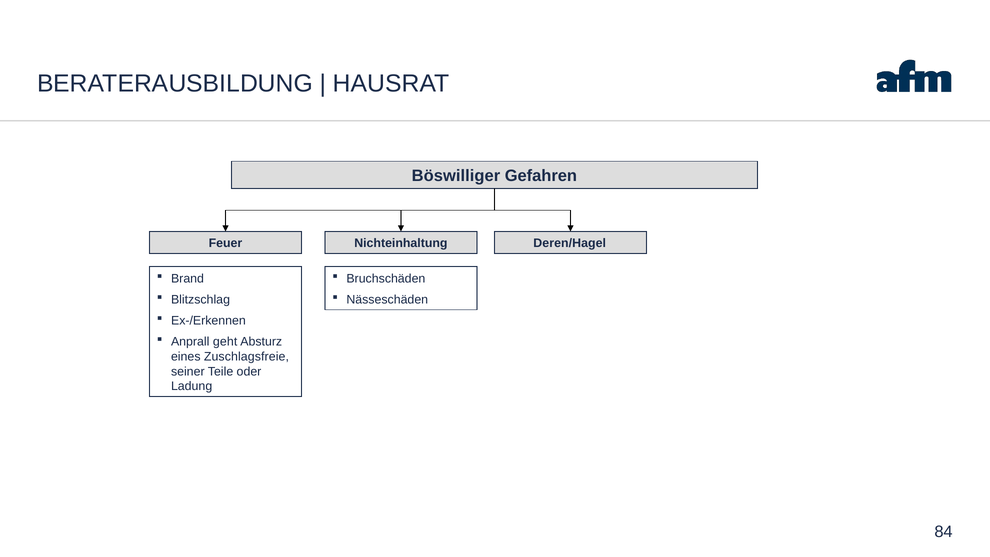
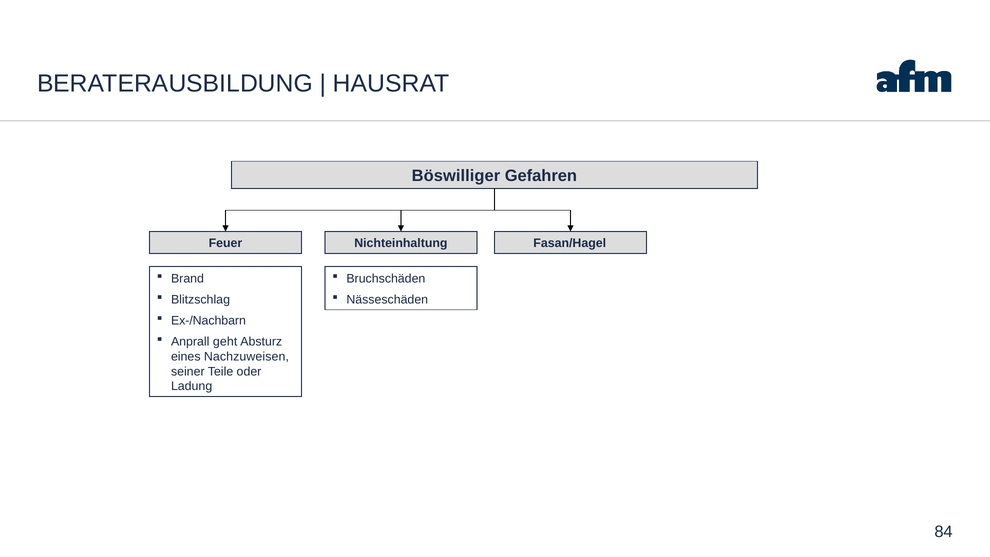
Deren/Hagel: Deren/Hagel -> Fasan/Hagel
Ex-/Erkennen: Ex-/Erkennen -> Ex-/Nachbarn
Zuschlagsfreie: Zuschlagsfreie -> Nachzuweisen
